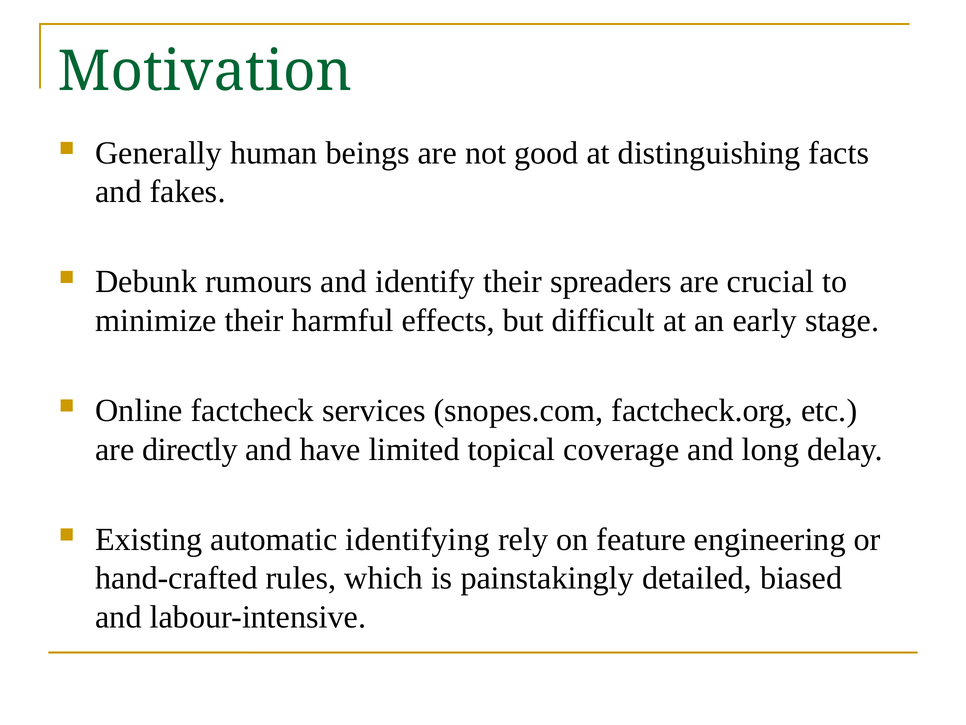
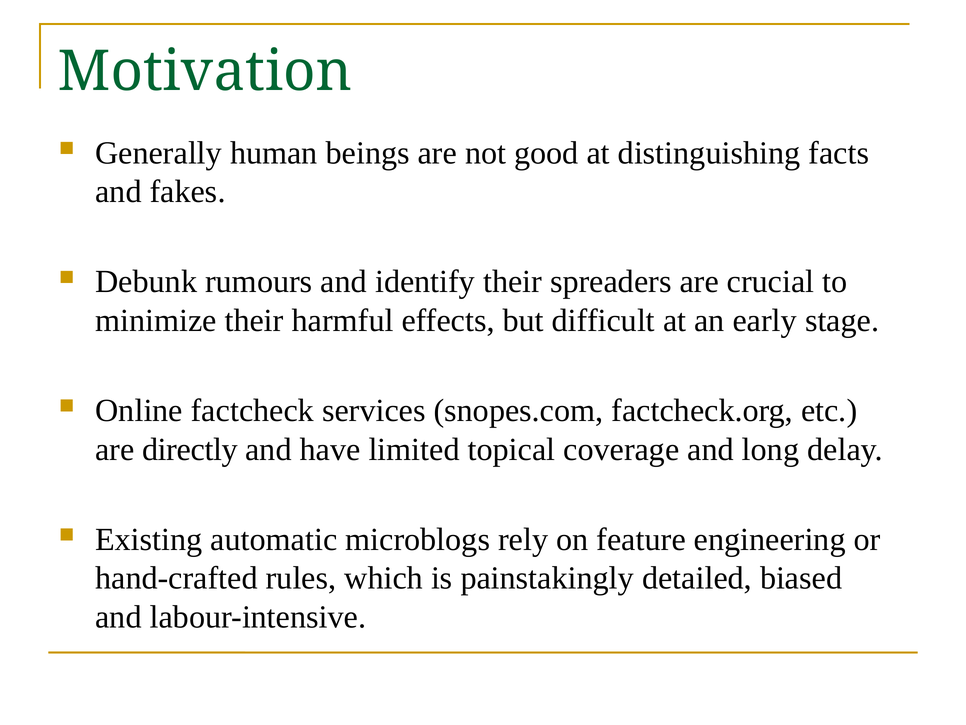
identifying: identifying -> microblogs
